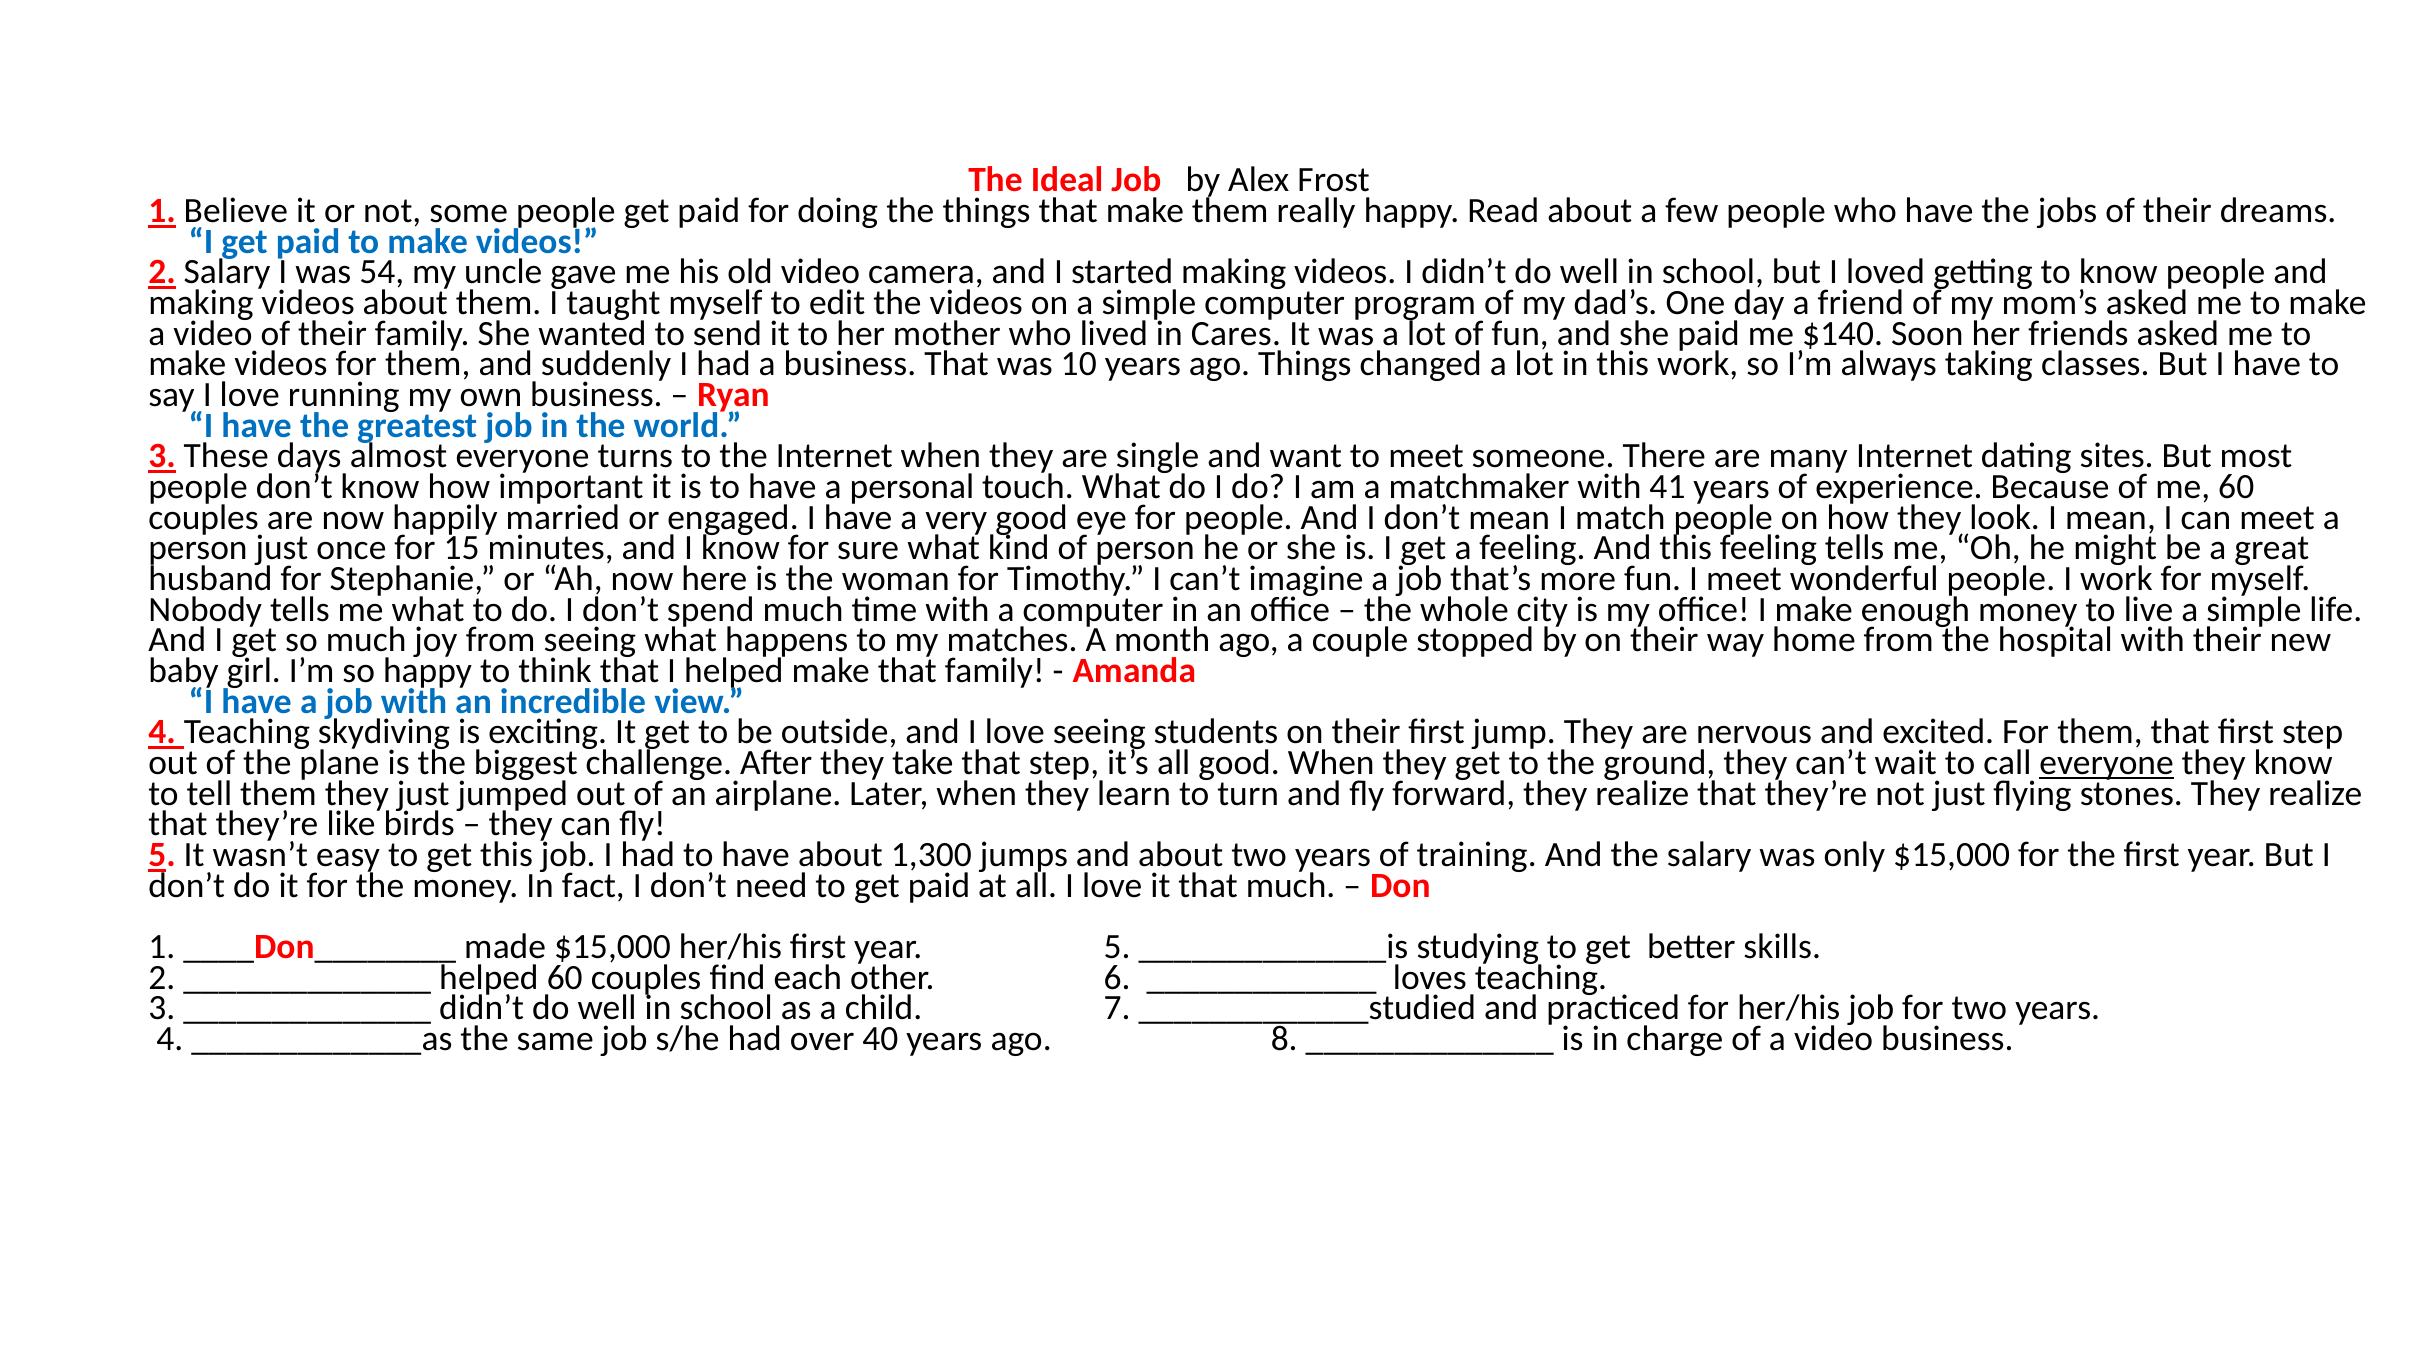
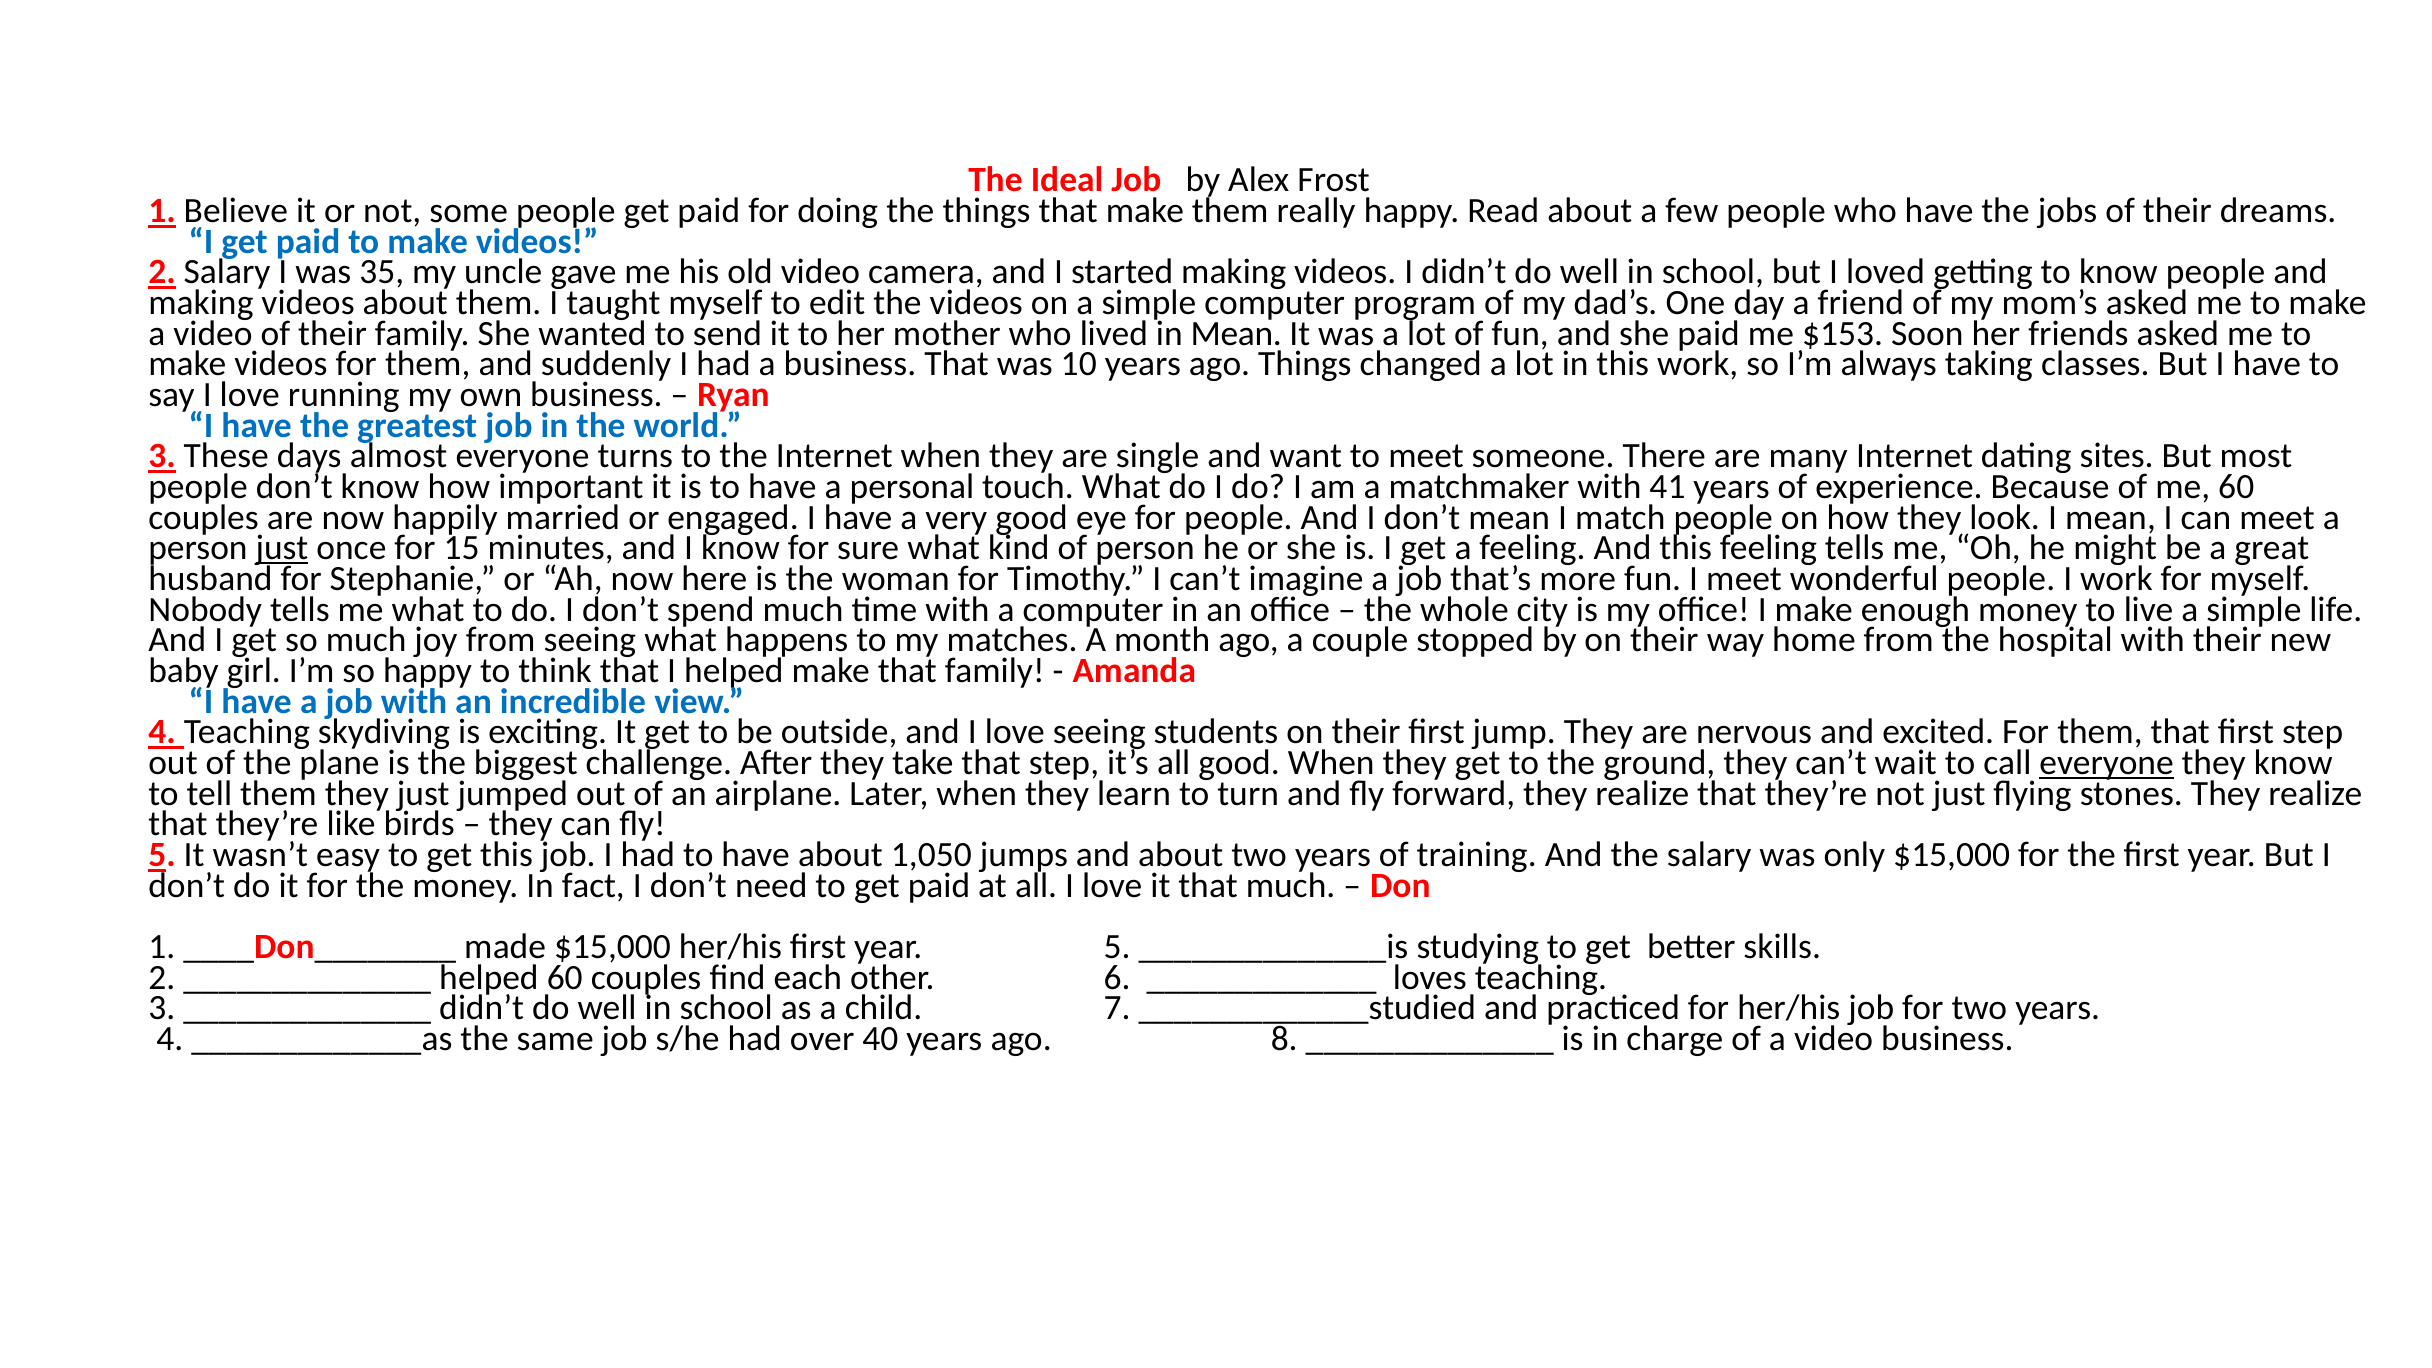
54: 54 -> 35
in Cares: Cares -> Mean
$140: $140 -> $153
just at (282, 548) underline: none -> present
1,300: 1,300 -> 1,050
